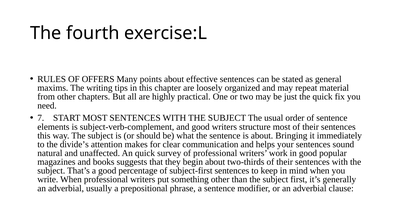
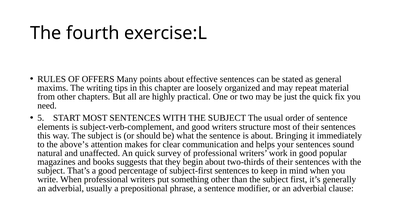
7: 7 -> 5
divide’s: divide’s -> above’s
